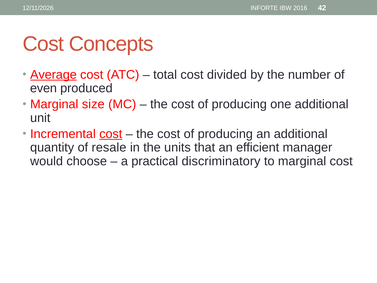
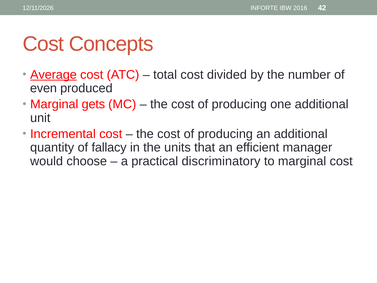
size: size -> gets
cost at (111, 134) underline: present -> none
resale: resale -> fallacy
